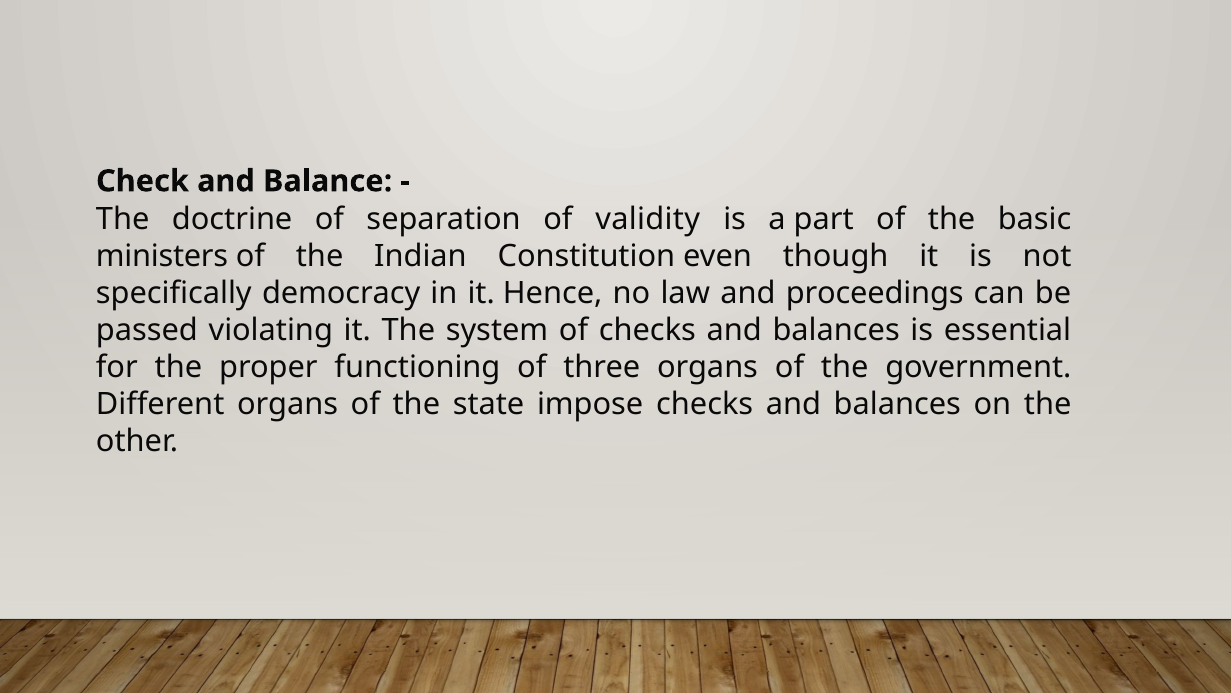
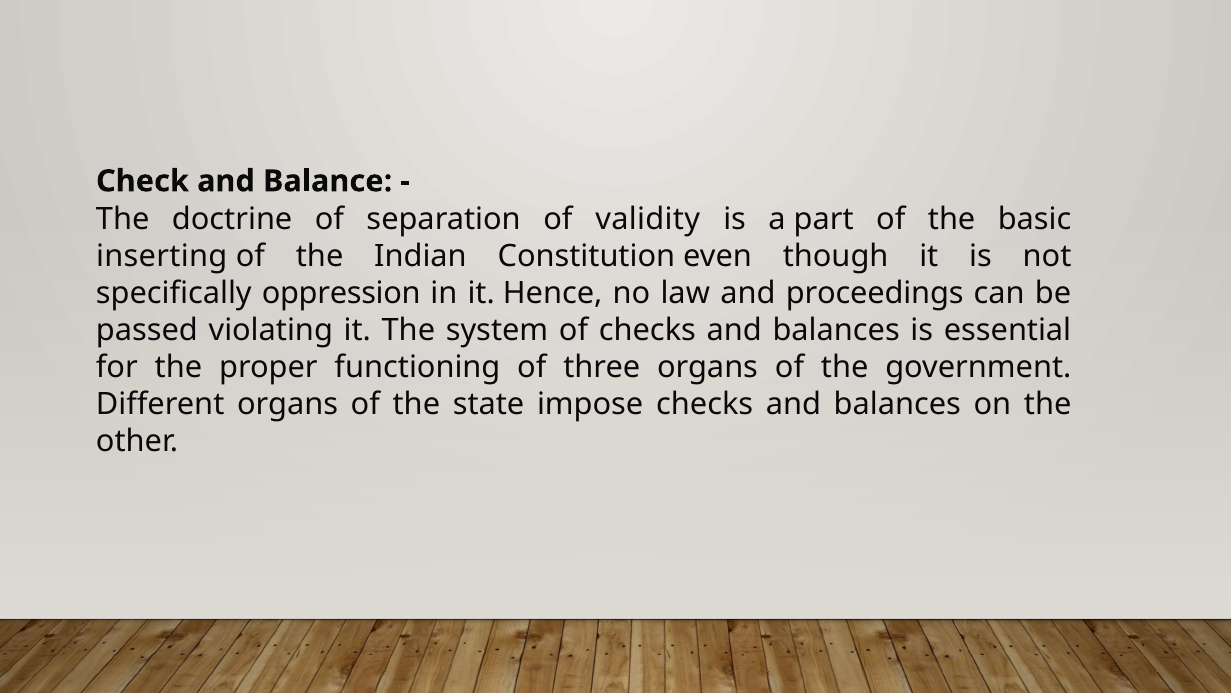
ministers: ministers -> inserting
democracy: democracy -> oppression
